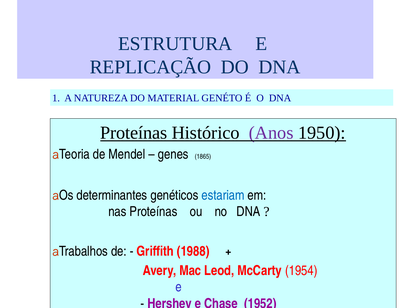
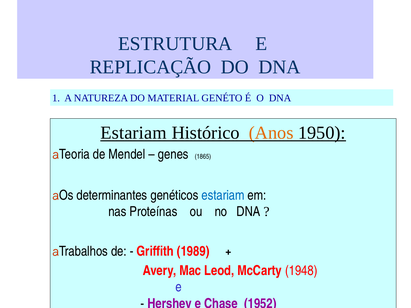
Proteínas at (134, 133): Proteínas -> Estariam
Anos colour: purple -> orange
1988: 1988 -> 1989
1954: 1954 -> 1948
